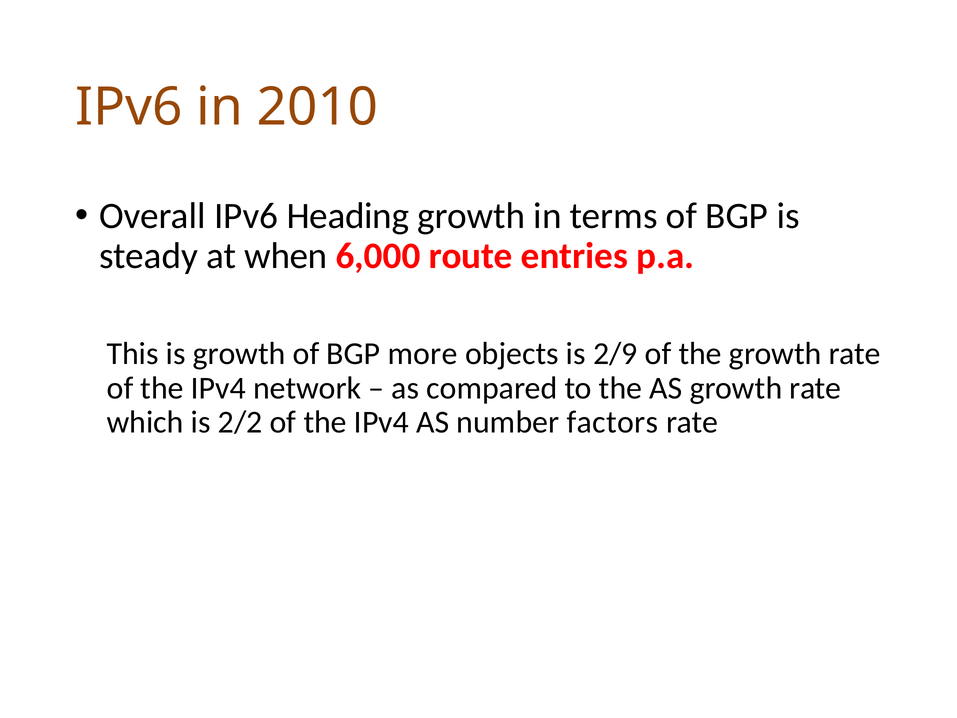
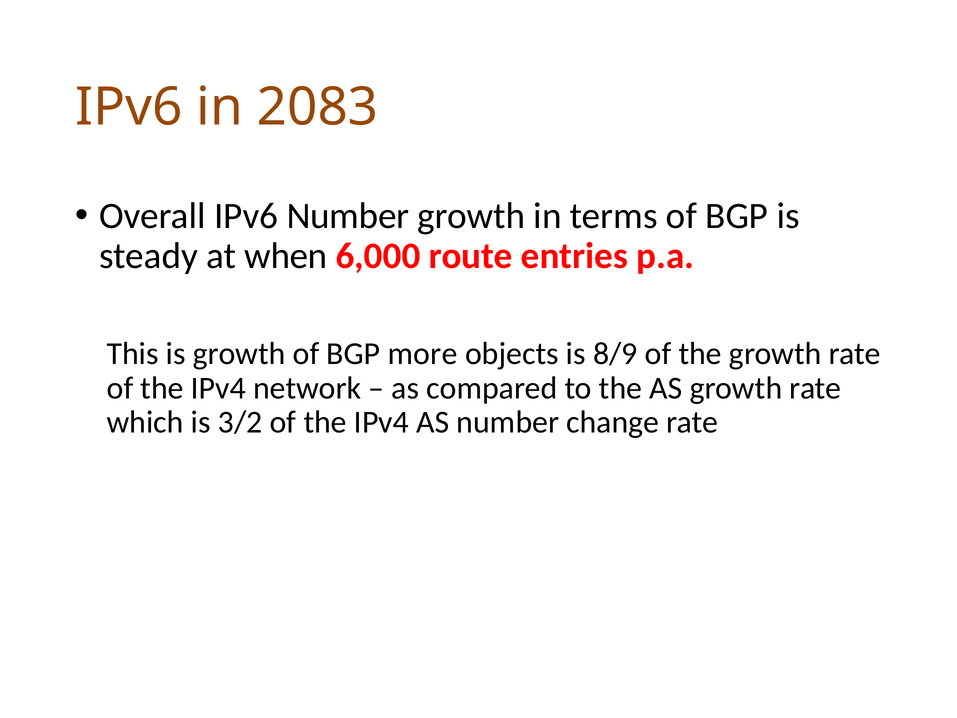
2010: 2010 -> 2083
IPv6 Heading: Heading -> Number
2/9: 2/9 -> 8/9
2/2: 2/2 -> 3/2
factors: factors -> change
